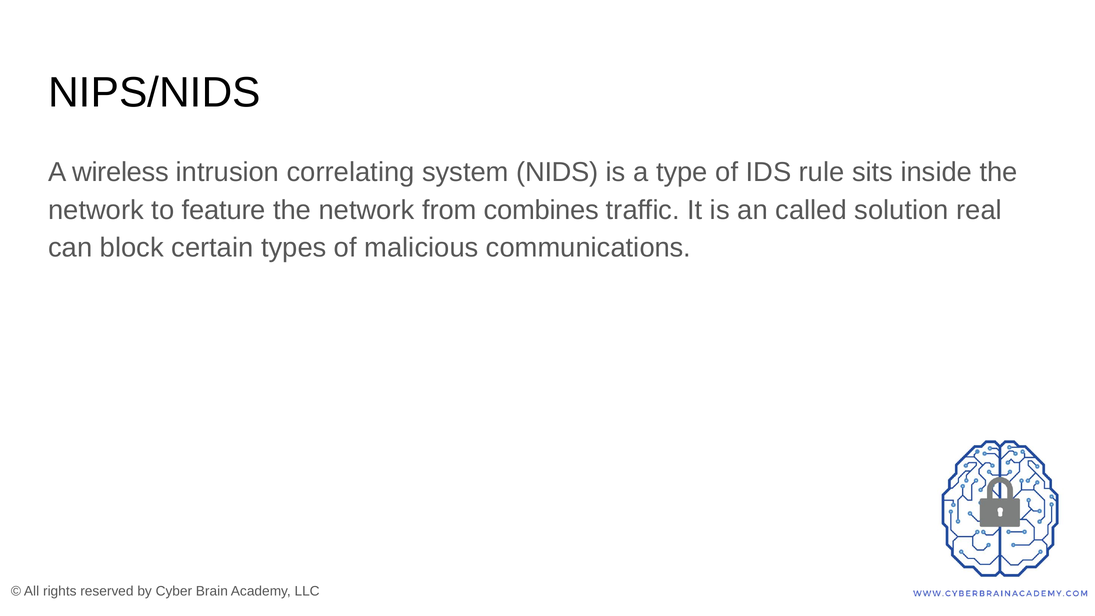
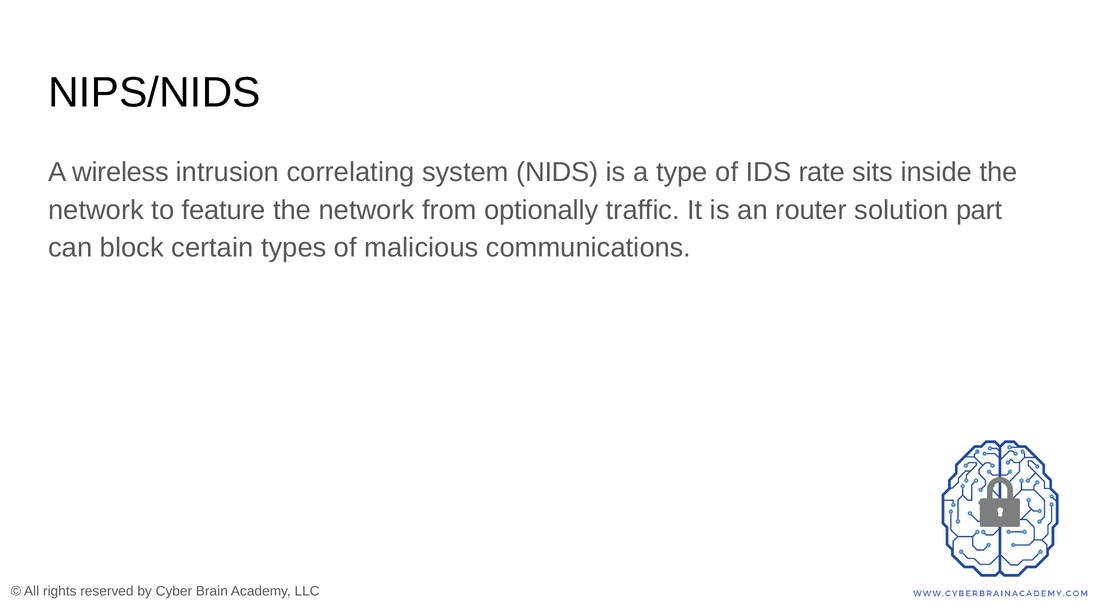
rule: rule -> rate
combines: combines -> optionally
called: called -> router
real: real -> part
